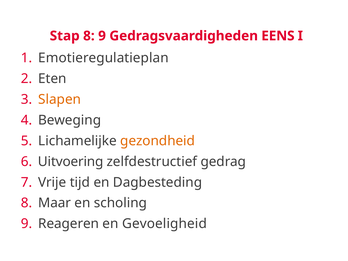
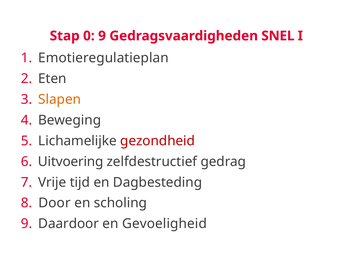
Stap 8: 8 -> 0
EENS: EENS -> SNEL
gezondheid colour: orange -> red
Maar: Maar -> Door
Reageren: Reageren -> Daardoor
